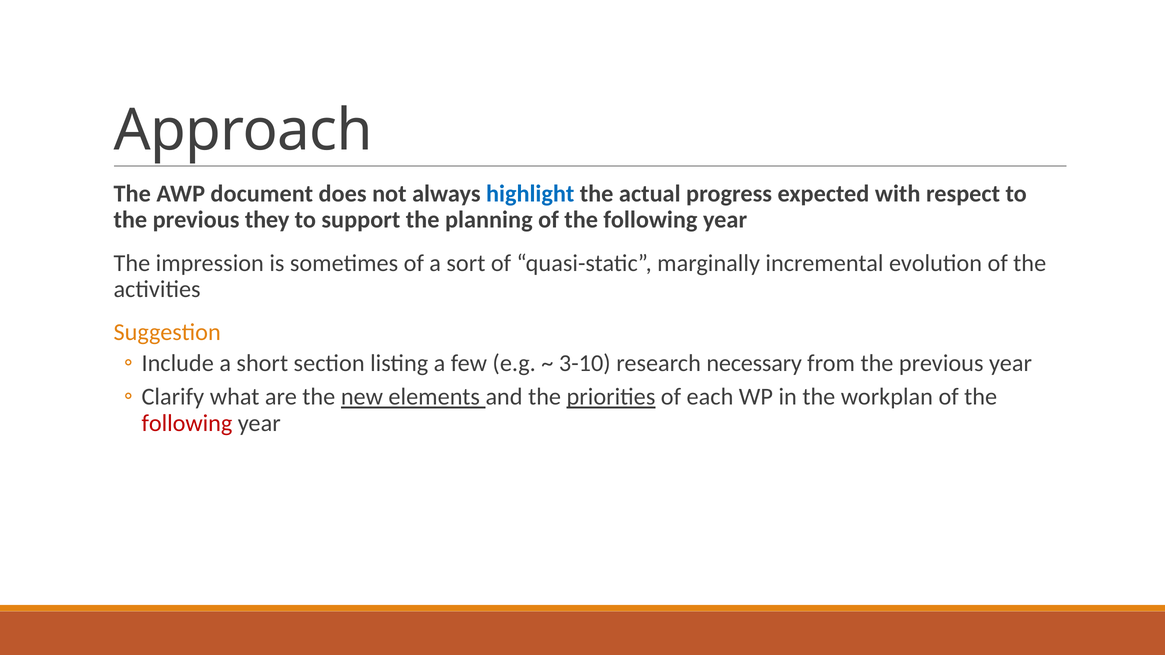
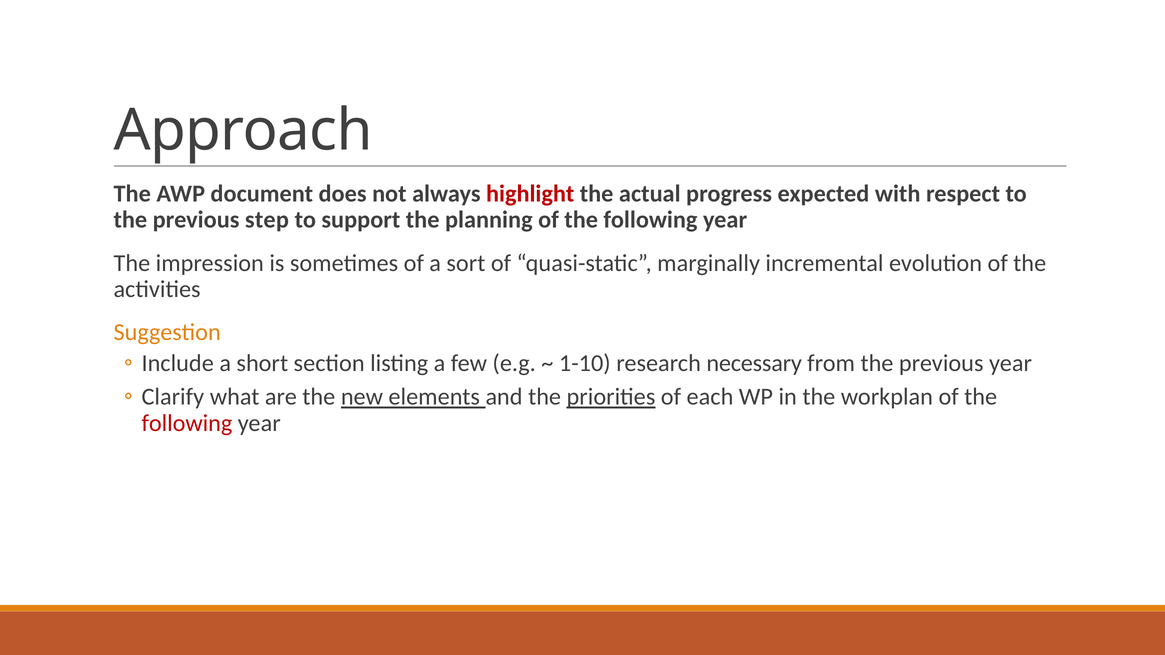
highlight colour: blue -> red
they: they -> step
3-10: 3-10 -> 1-10
